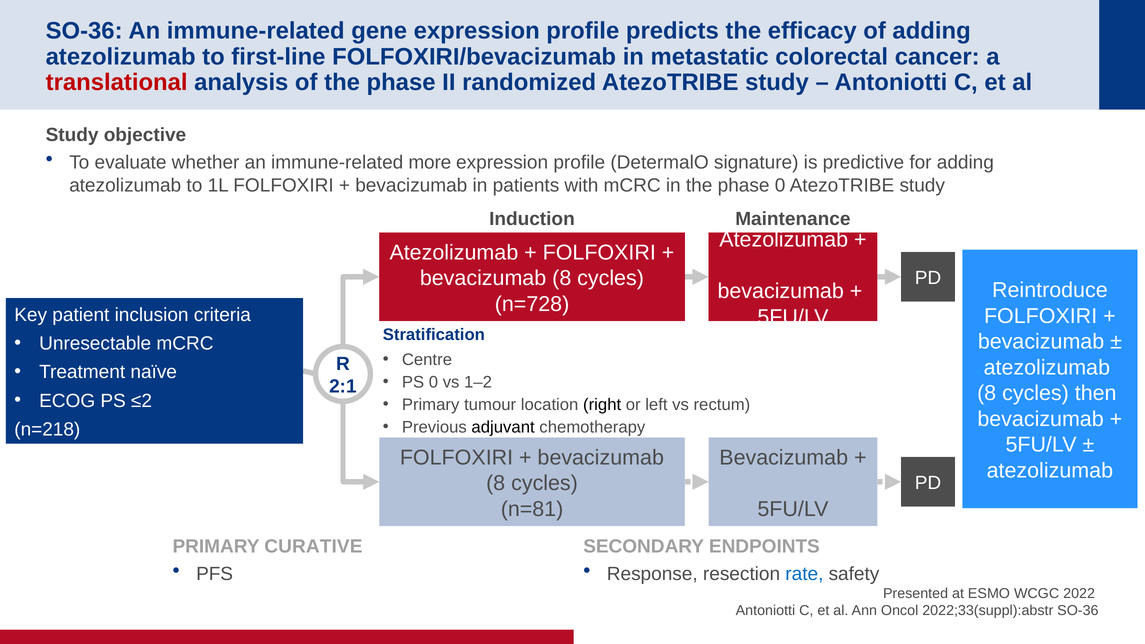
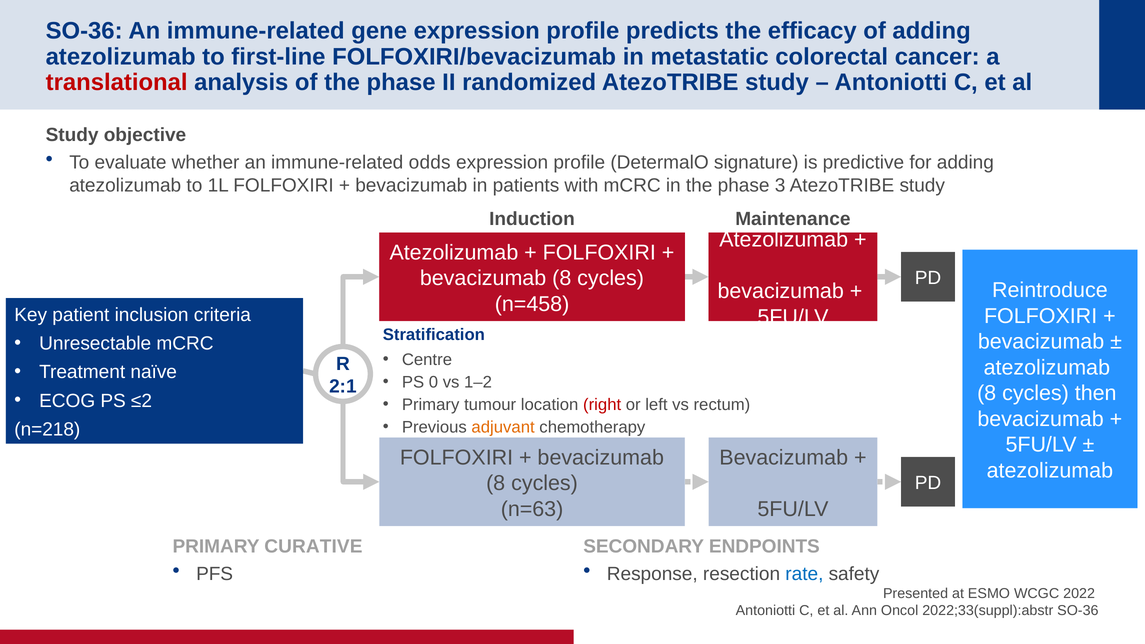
more: more -> odds
phase 0: 0 -> 3
n=728: n=728 -> n=458
right colour: black -> red
adjuvant colour: black -> orange
n=81: n=81 -> n=63
